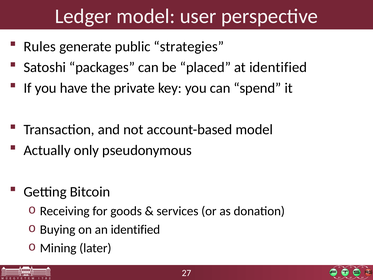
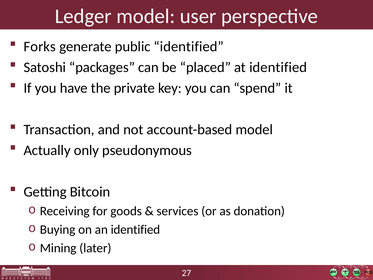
Rules: Rules -> Forks
public strategies: strategies -> identified
